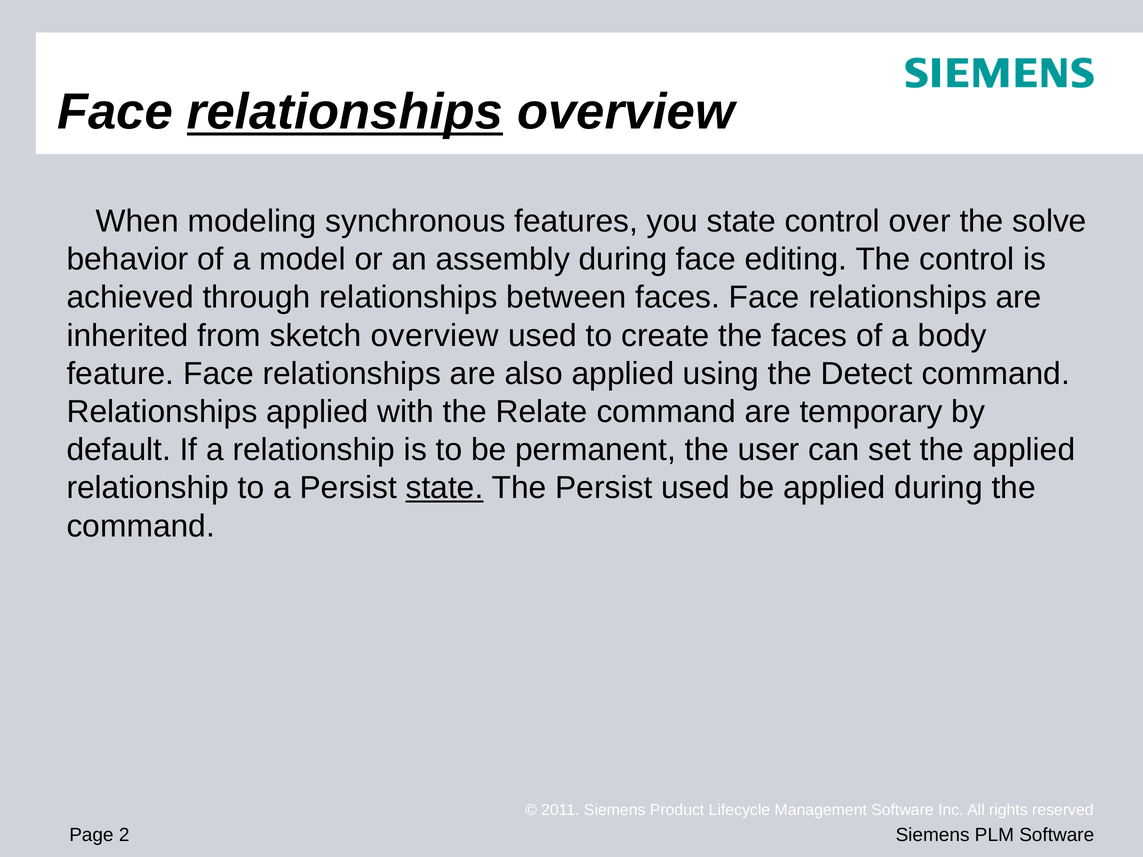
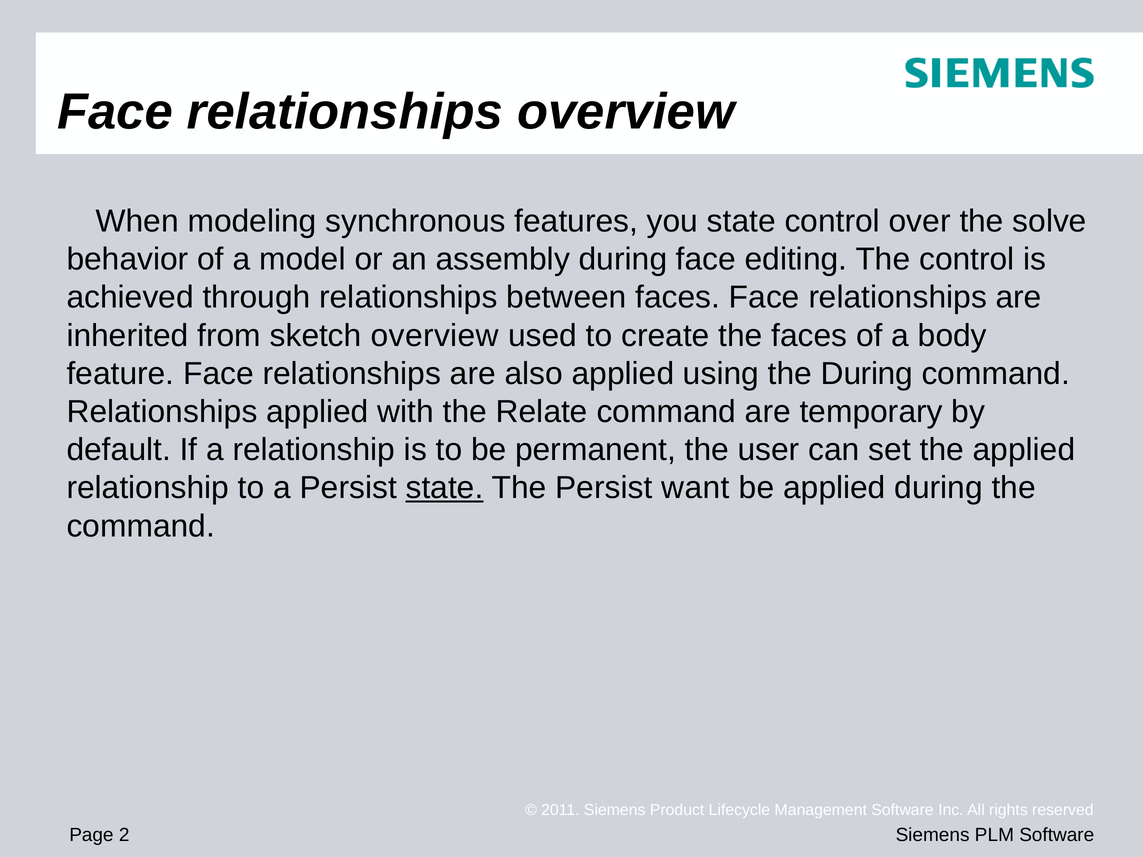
relationships at (345, 112) underline: present -> none
the Detect: Detect -> During
Persist used: used -> want
